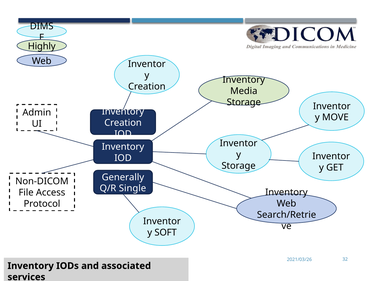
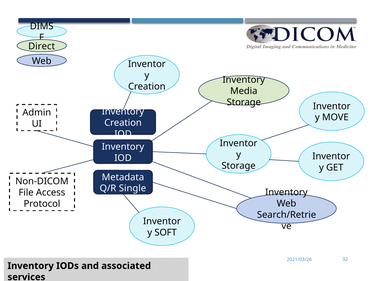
Highly: Highly -> Direct
Generally: Generally -> Metadata
